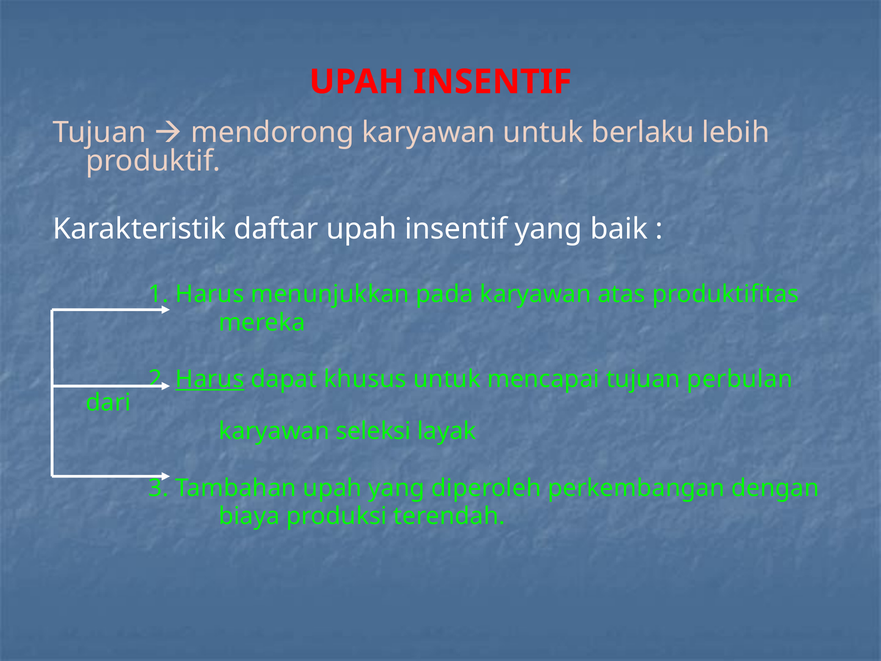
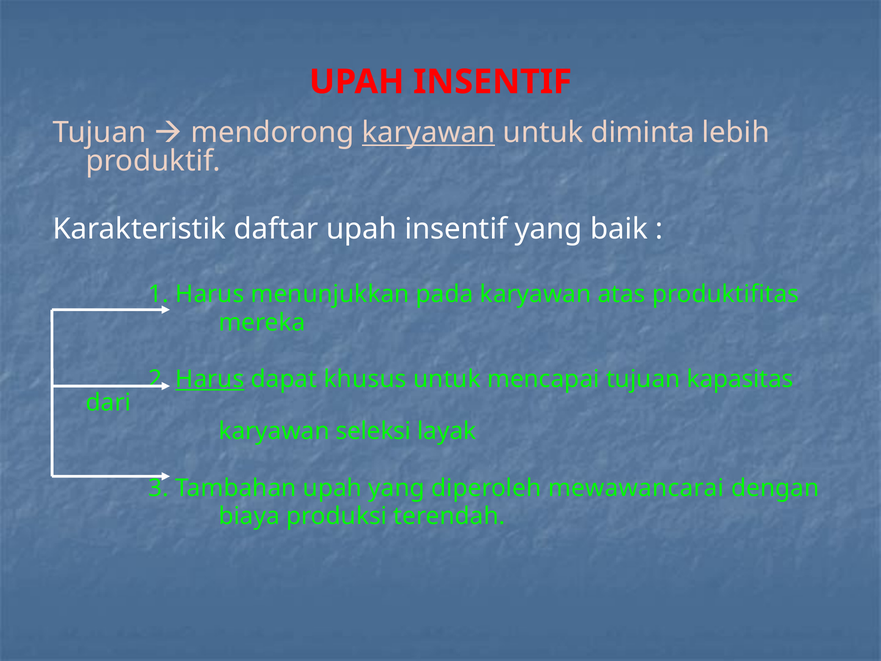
karyawan at (429, 133) underline: none -> present
berlaku: berlaku -> diminta
perbulan: perbulan -> kapasitas
perkembangan: perkembangan -> mewawancarai
